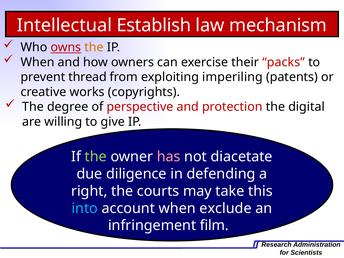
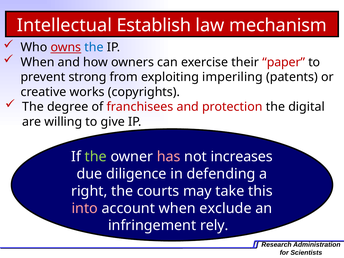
the at (94, 47) colour: orange -> blue
packs: packs -> paper
thread: thread -> strong
perspective: perspective -> franchisees
diacetate: diacetate -> increases
into colour: light blue -> pink
film: film -> rely
